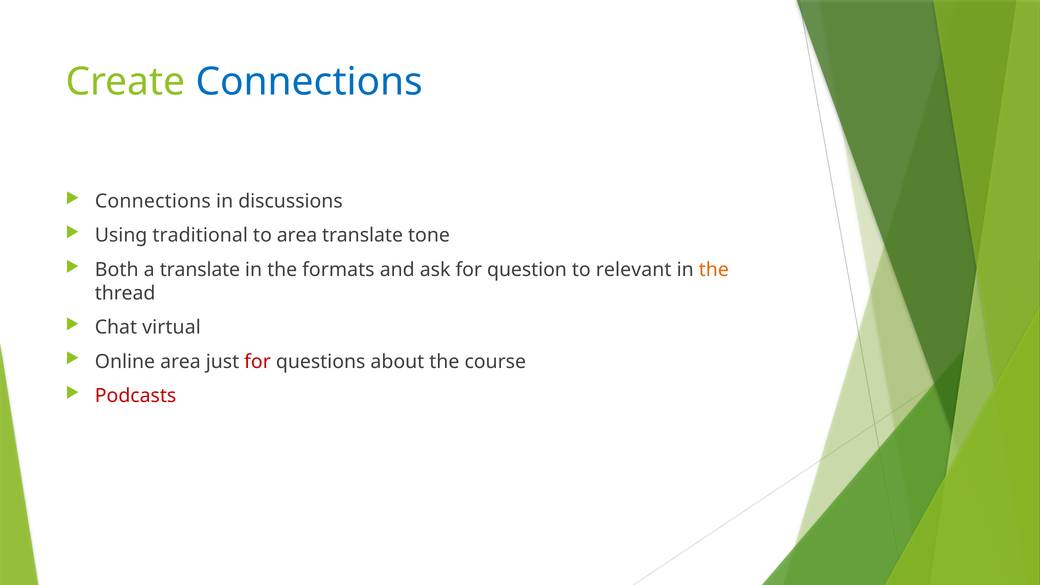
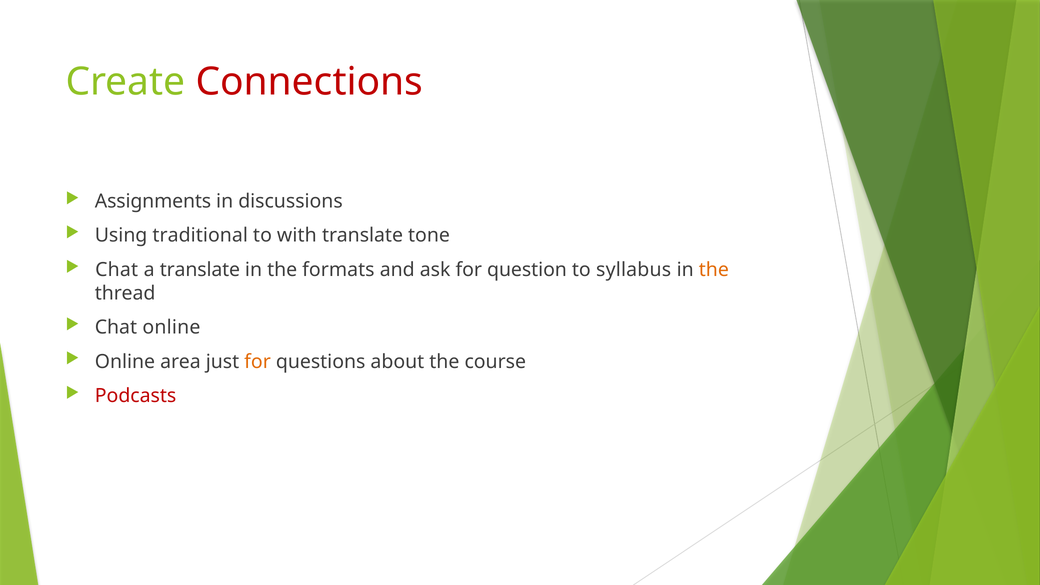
Connections at (309, 82) colour: blue -> red
Connections at (153, 201): Connections -> Assignments
to area: area -> with
Both at (117, 270): Both -> Chat
relevant: relevant -> syllabus
Chat virtual: virtual -> online
for at (258, 362) colour: red -> orange
